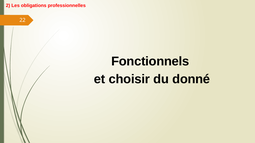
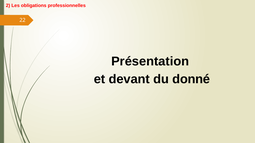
Fonctionnels: Fonctionnels -> Présentation
choisir: choisir -> devant
